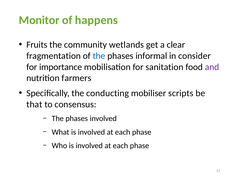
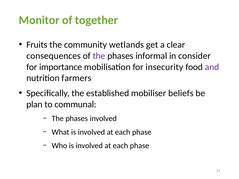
happens: happens -> together
fragmentation: fragmentation -> consequences
the at (99, 56) colour: blue -> purple
sanitation: sanitation -> insecurity
conducting: conducting -> established
scripts: scripts -> beliefs
that: that -> plan
consensus: consensus -> communal
